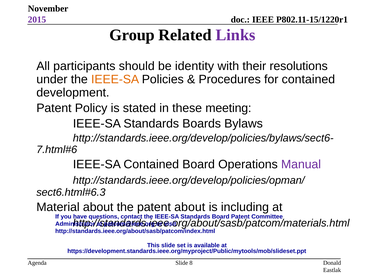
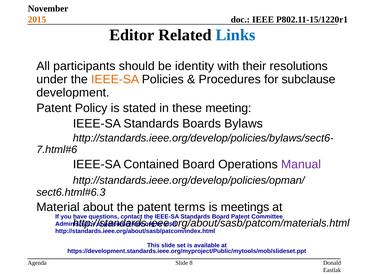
2015 colour: purple -> orange
Group: Group -> Editor
Links colour: purple -> blue
for contained: contained -> subclause
patent about: about -> terms
including: including -> meetings
